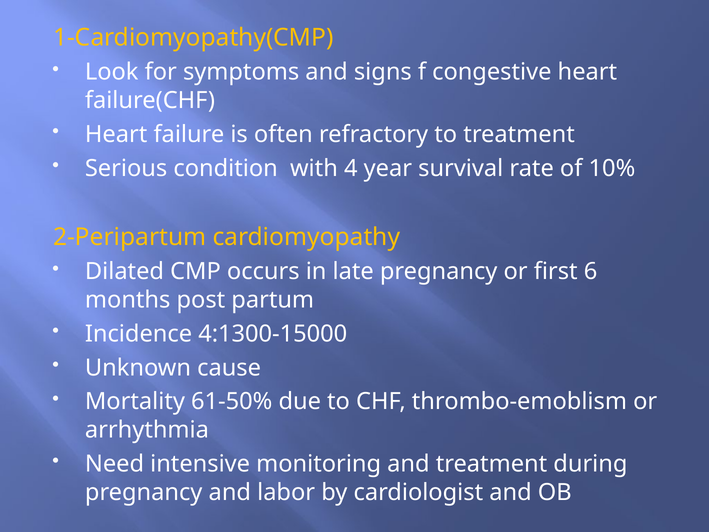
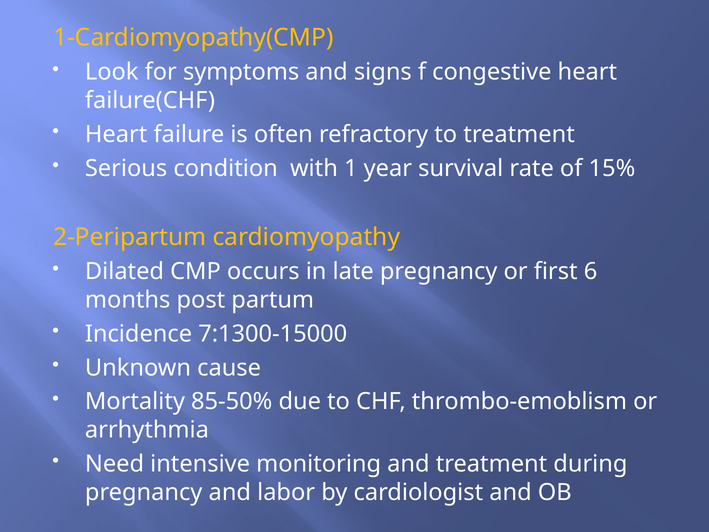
4: 4 -> 1
10%: 10% -> 15%
4:1300-15000: 4:1300-15000 -> 7:1300-15000
61-50%: 61-50% -> 85-50%
